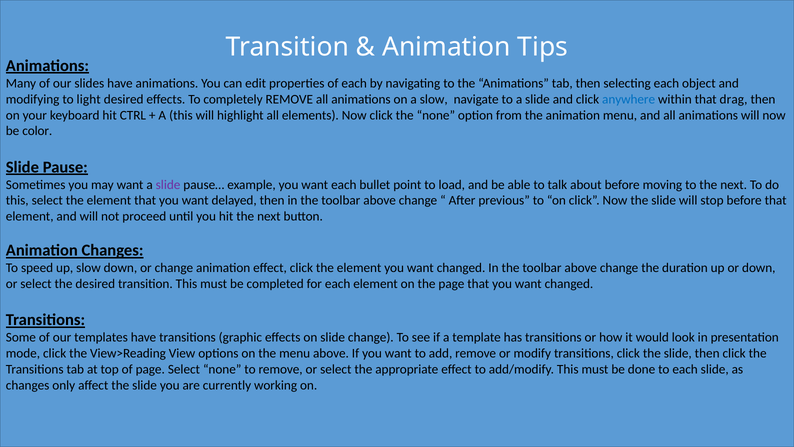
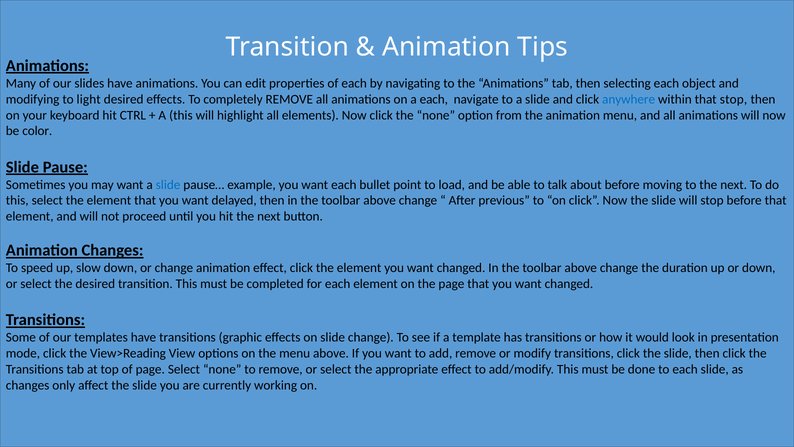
a slow: slow -> each
that drag: drag -> stop
slide at (168, 185) colour: purple -> blue
